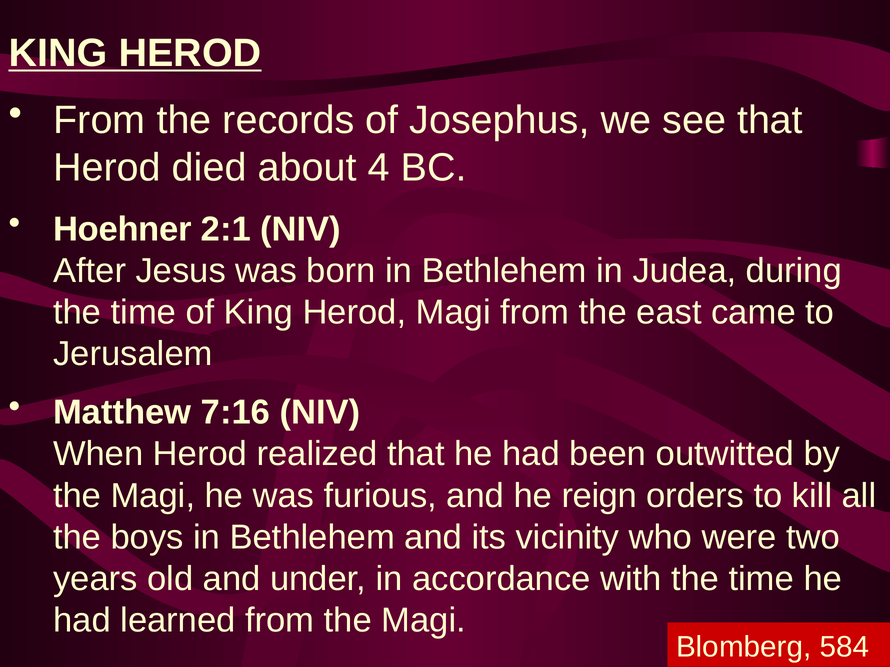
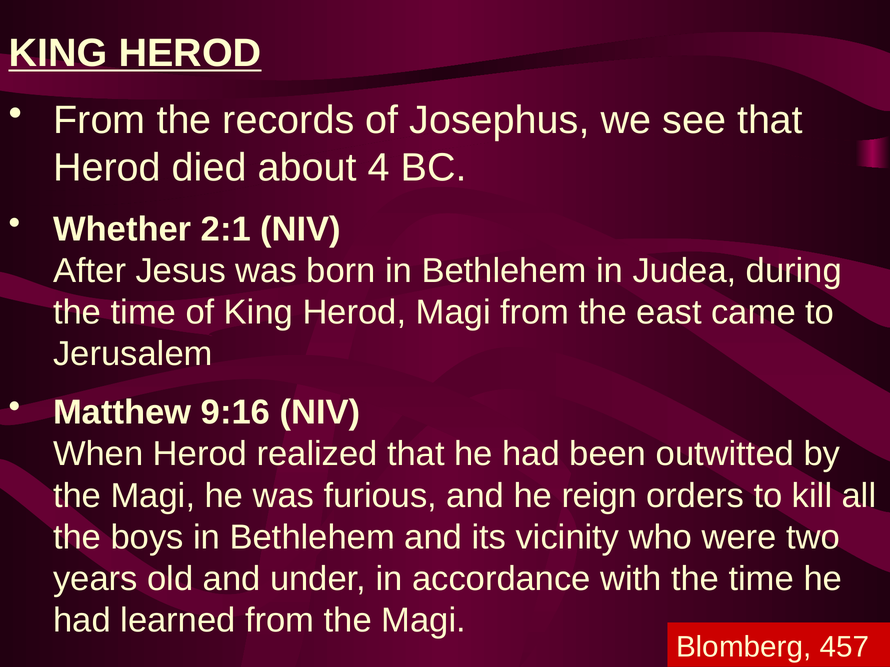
Hoehner: Hoehner -> Whether
7:16: 7:16 -> 9:16
584: 584 -> 457
